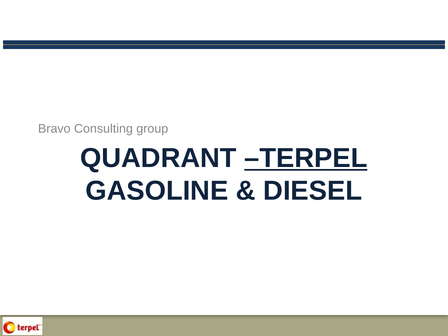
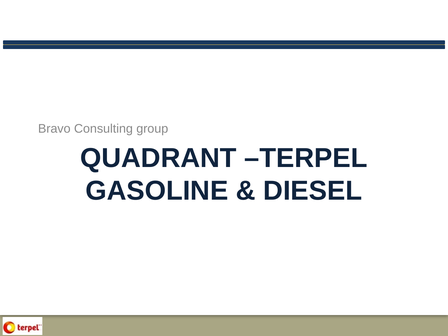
TERPEL underline: present -> none
